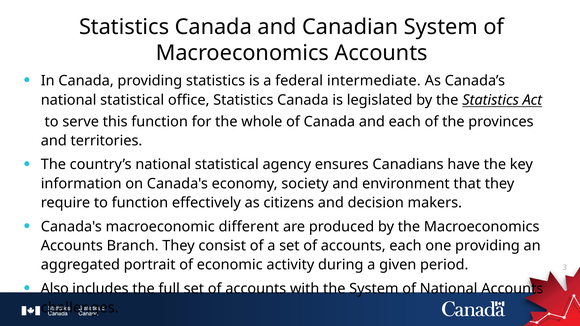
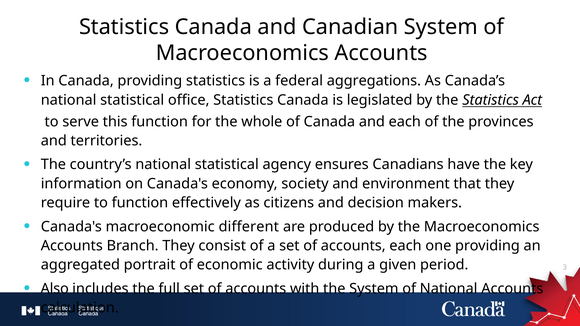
intermediate: intermediate -> aggregations
challenges: challenges -> calculation
